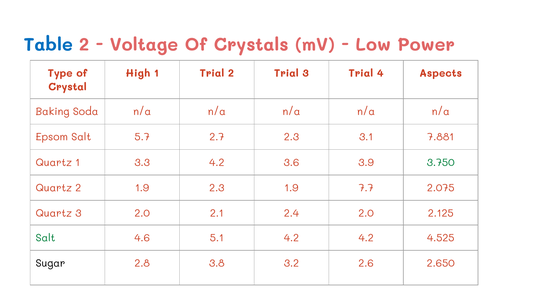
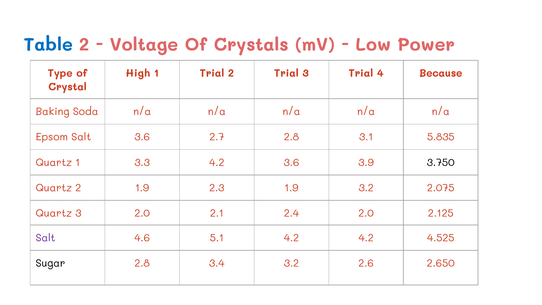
Aspects: Aspects -> Because
Salt 5.7: 5.7 -> 3.6
2.7 2.3: 2.3 -> 2.8
7.881: 7.881 -> 5.835
3.750 colour: green -> black
1.9 7.7: 7.7 -> 3.2
Salt at (45, 238) colour: green -> purple
3.8: 3.8 -> 3.4
